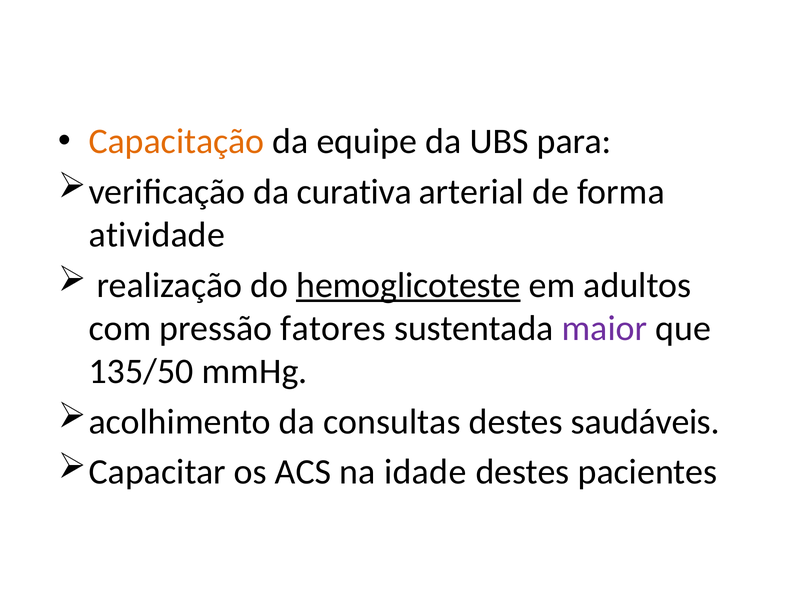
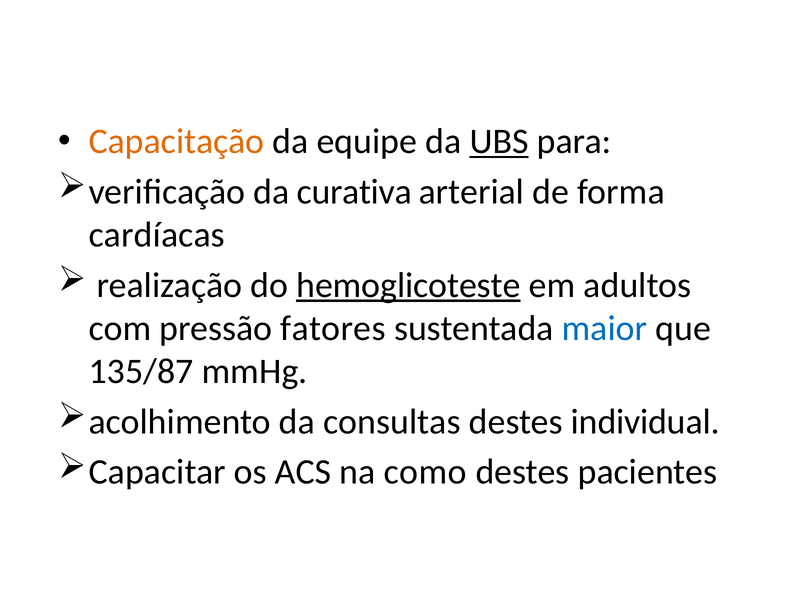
UBS underline: none -> present
atividade: atividade -> cardíacas
maior colour: purple -> blue
135/50: 135/50 -> 135/87
saudáveis: saudáveis -> individual
idade: idade -> como
